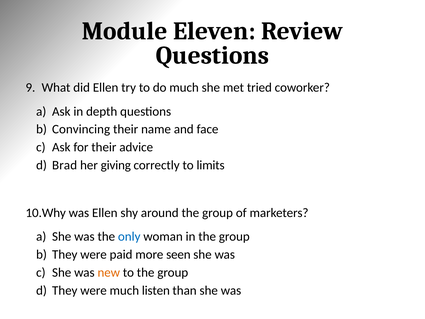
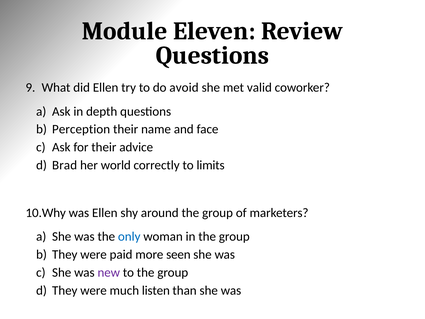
do much: much -> avoid
tried: tried -> valid
Convincing: Convincing -> Perception
giving: giving -> world
new colour: orange -> purple
